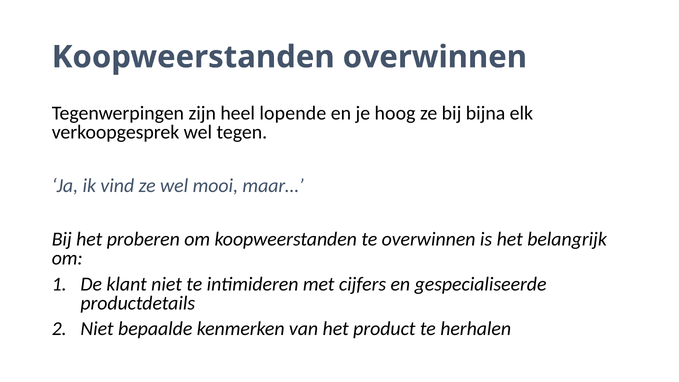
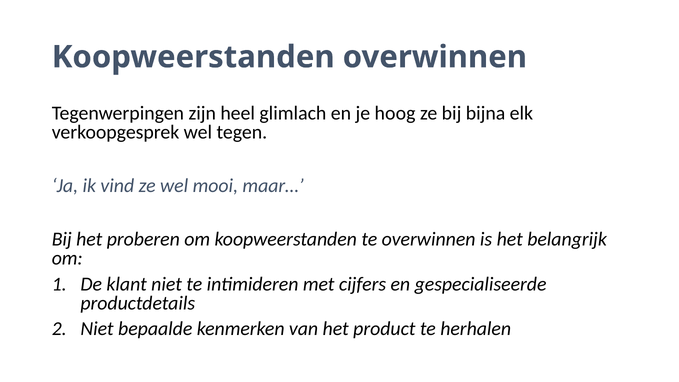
lopende: lopende -> glimlach
